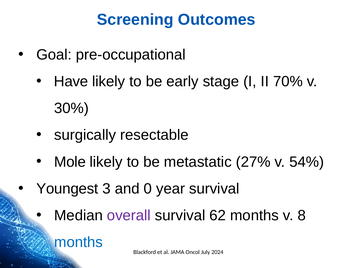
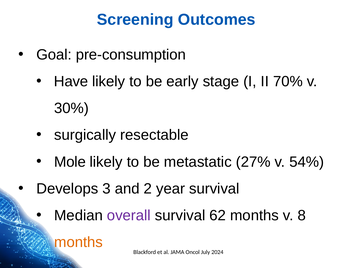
pre-occupational: pre-occupational -> pre-consumption
Youngest: Youngest -> Develops
0: 0 -> 2
months at (78, 242) colour: blue -> orange
